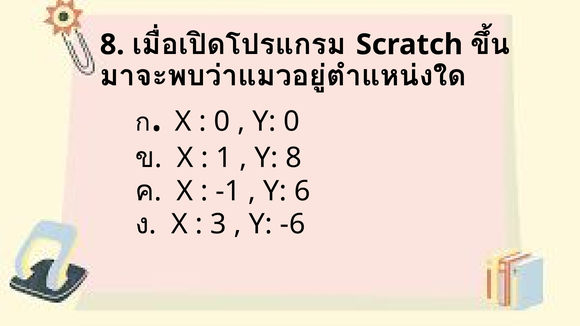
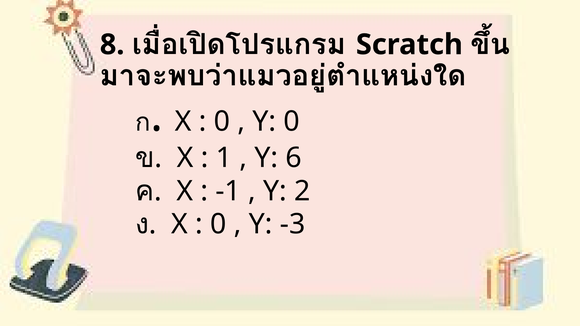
Y 8: 8 -> 6
6: 6 -> 2
3 at (218, 224): 3 -> 0
-6: -6 -> -3
